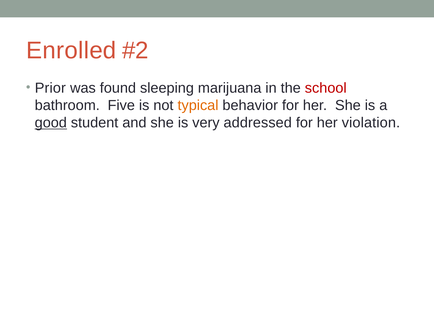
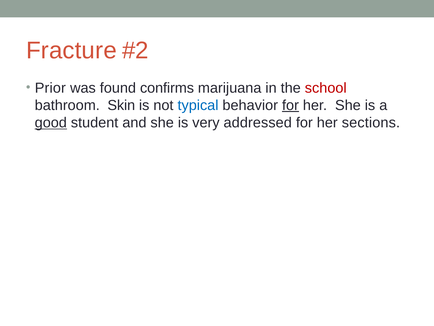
Enrolled: Enrolled -> Fracture
sleeping: sleeping -> confirms
Five: Five -> Skin
typical colour: orange -> blue
for at (290, 105) underline: none -> present
violation: violation -> sections
